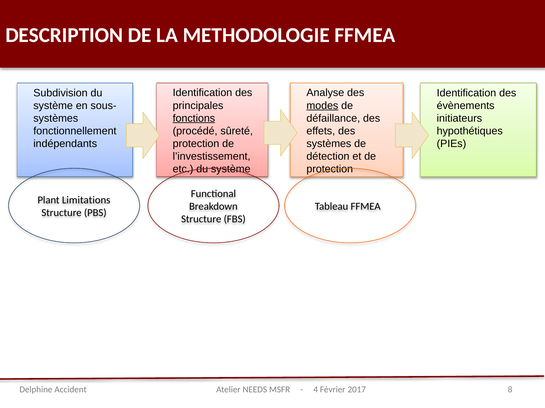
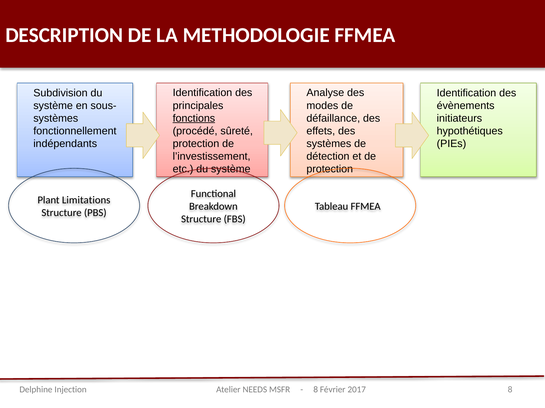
modes underline: present -> none
Accident: Accident -> Injection
4 at (316, 390): 4 -> 8
